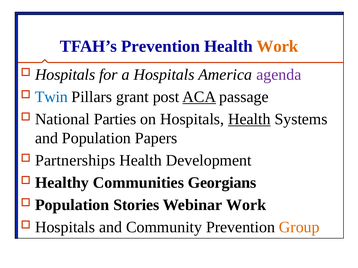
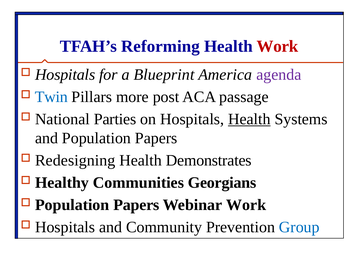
TFAH’s Prevention: Prevention -> Reforming
Work at (277, 46) colour: orange -> red
a Hospitals: Hospitals -> Blueprint
grant: grant -> more
ACA underline: present -> none
Partnerships: Partnerships -> Redesigning
Development: Development -> Demonstrates
Stories at (136, 205): Stories -> Papers
Group colour: orange -> blue
